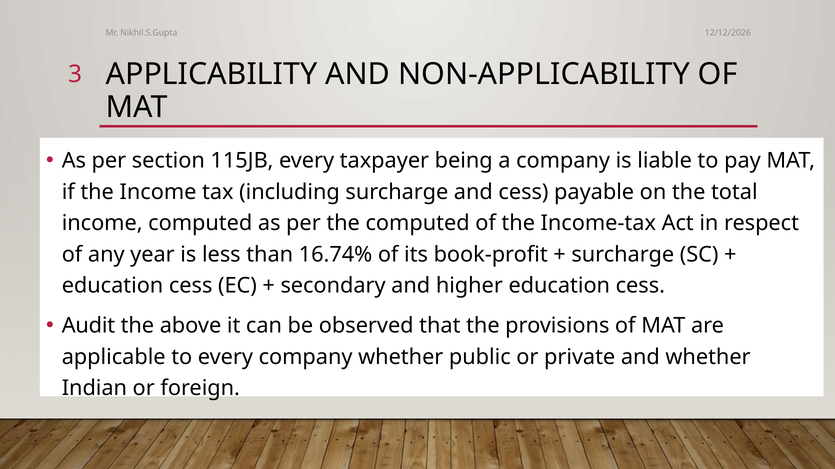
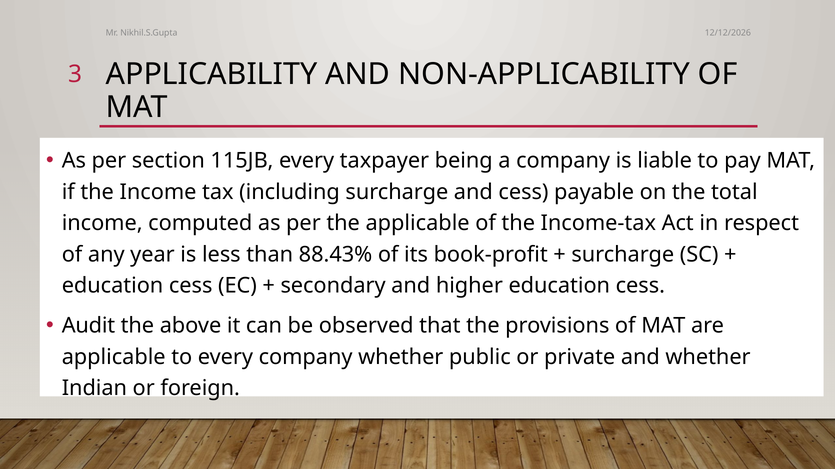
the computed: computed -> applicable
16.74%: 16.74% -> 88.43%
